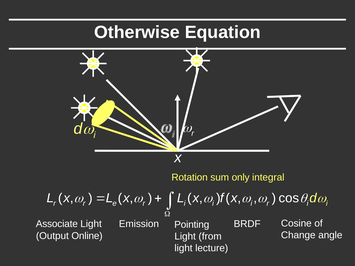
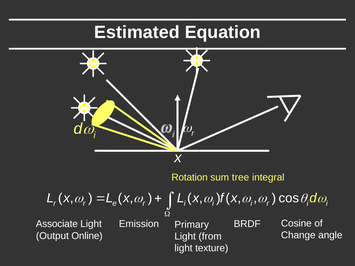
Otherwise: Otherwise -> Estimated
only: only -> tree
Pointing: Pointing -> Primary
lecture: lecture -> texture
